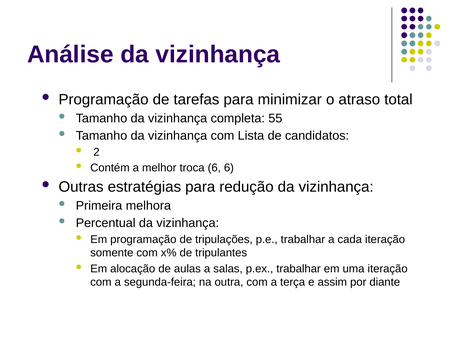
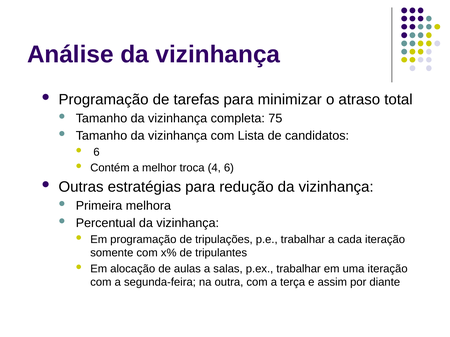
55: 55 -> 75
2 at (96, 152): 2 -> 6
troca 6: 6 -> 4
